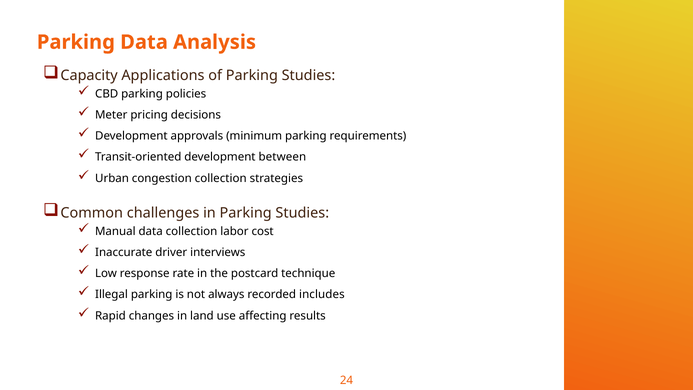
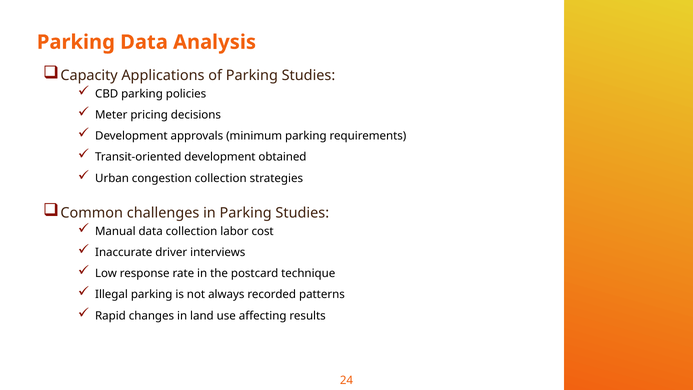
between: between -> obtained
includes: includes -> patterns
